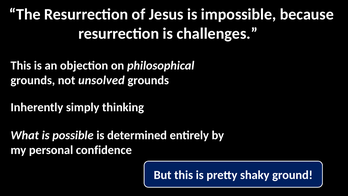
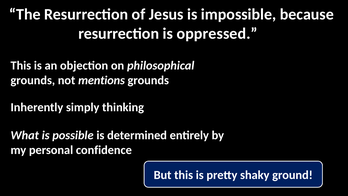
challenges: challenges -> oppressed
unsolved: unsolved -> mentions
